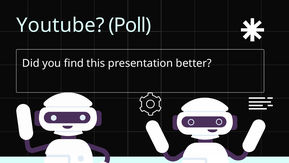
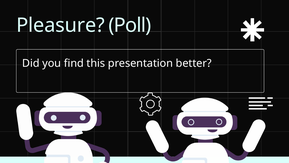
Youtube: Youtube -> Pleasure
